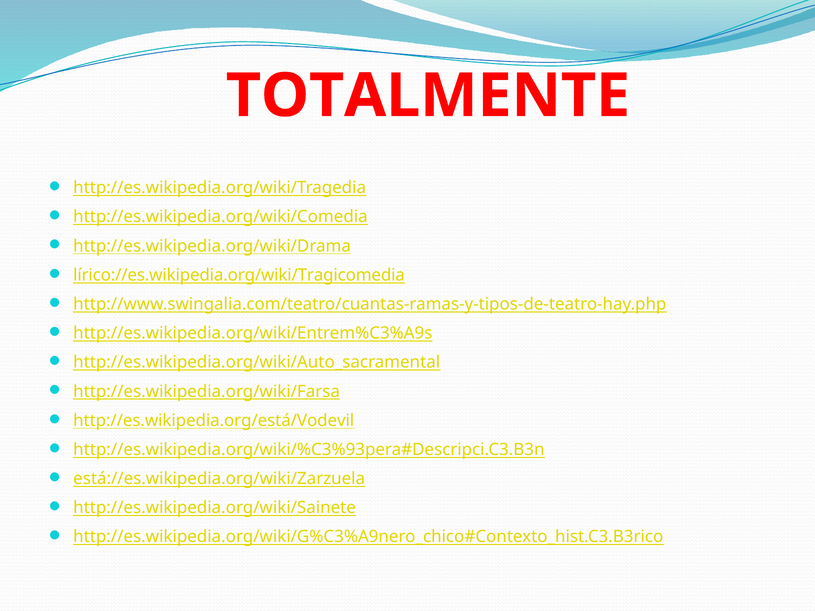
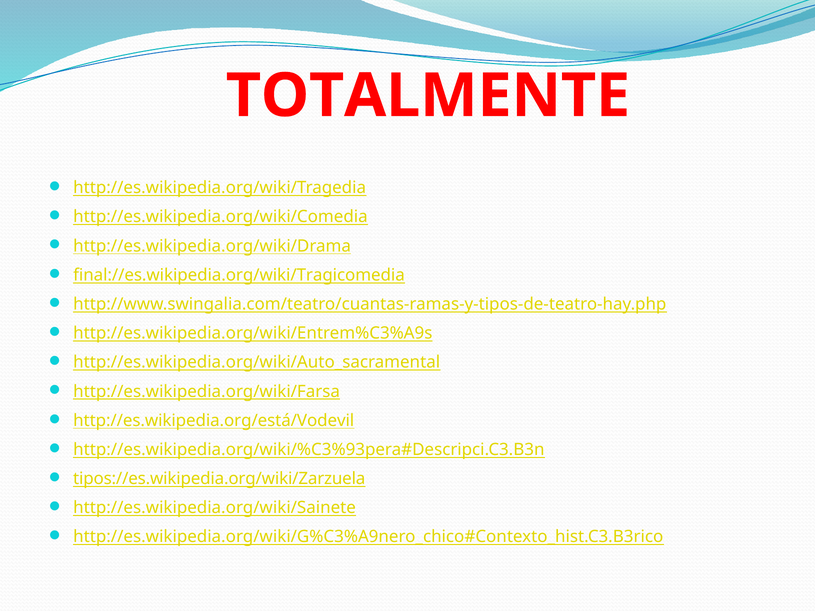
lírico://es.wikipedia.org/wiki/Tragicomedia: lírico://es.wikipedia.org/wiki/Tragicomedia -> final://es.wikipedia.org/wiki/Tragicomedia
está://es.wikipedia.org/wiki/Zarzuela: está://es.wikipedia.org/wiki/Zarzuela -> tipos://es.wikipedia.org/wiki/Zarzuela
